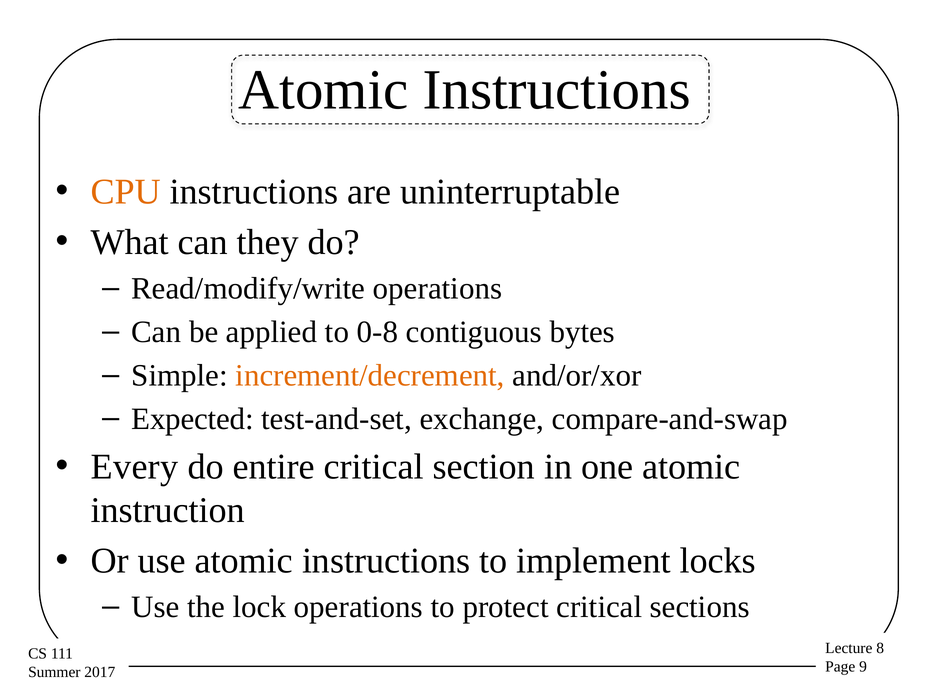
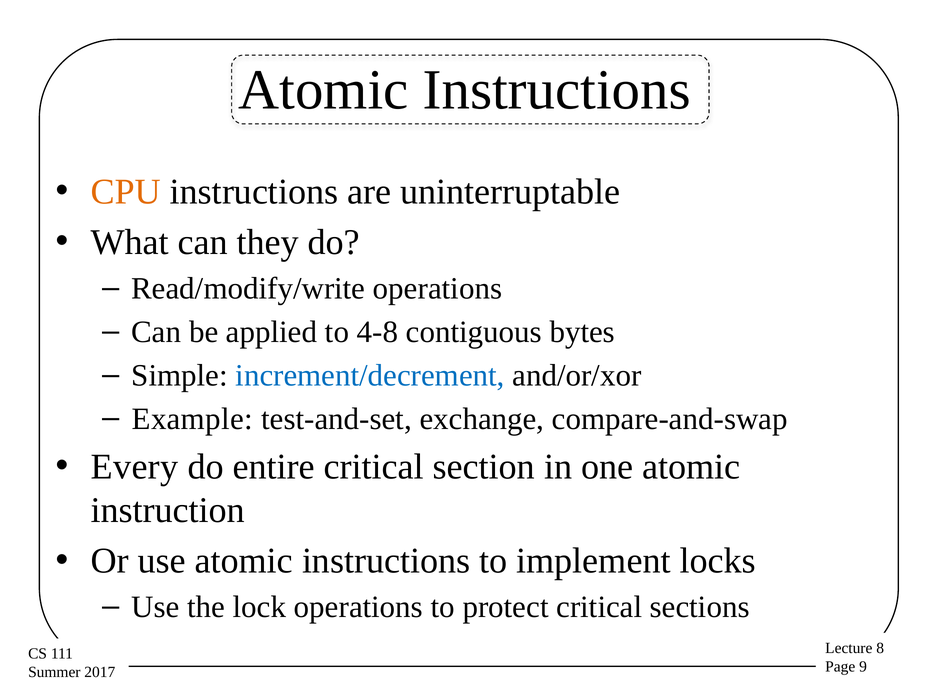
0-8: 0-8 -> 4-8
increment/decrement colour: orange -> blue
Expected: Expected -> Example
